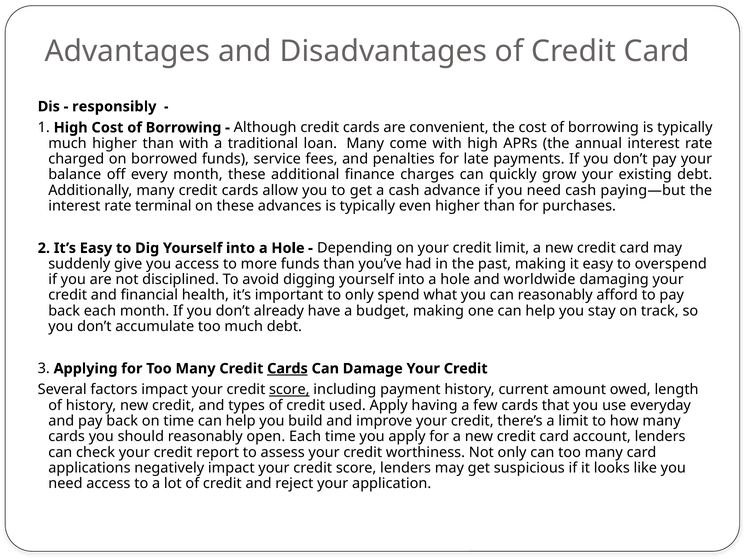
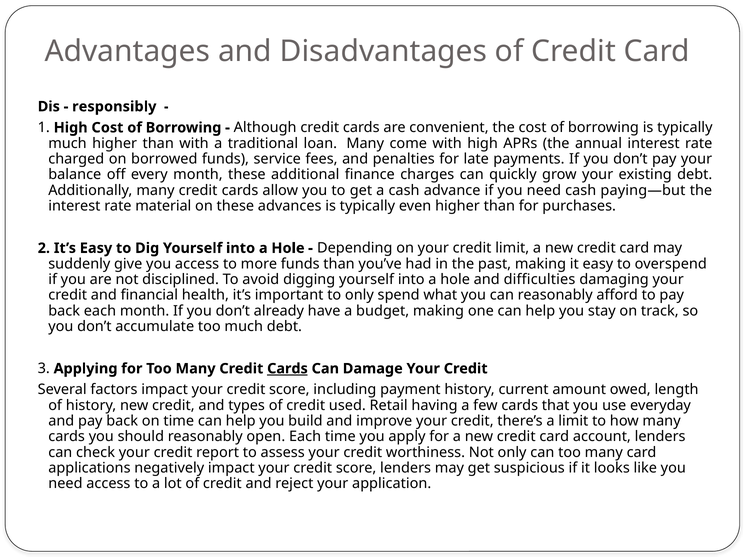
terminal: terminal -> material
worldwide: worldwide -> difficulties
score at (289, 389) underline: present -> none
used Apply: Apply -> Retail
